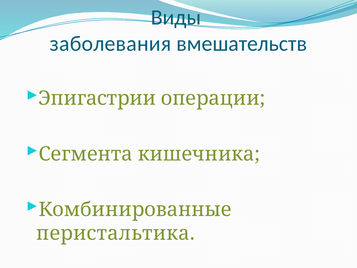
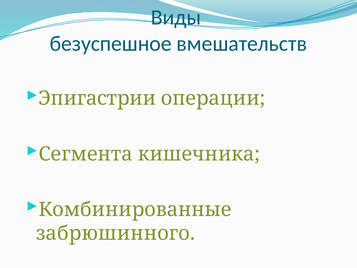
заболевания: заболевания -> безуспешное
перистальтика: перистальтика -> забрюшинного
